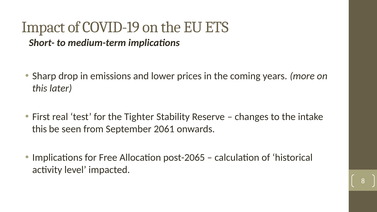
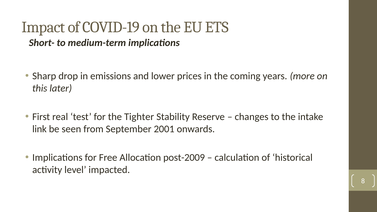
this at (39, 129): this -> link
2061: 2061 -> 2001
post-2065: post-2065 -> post-2009
